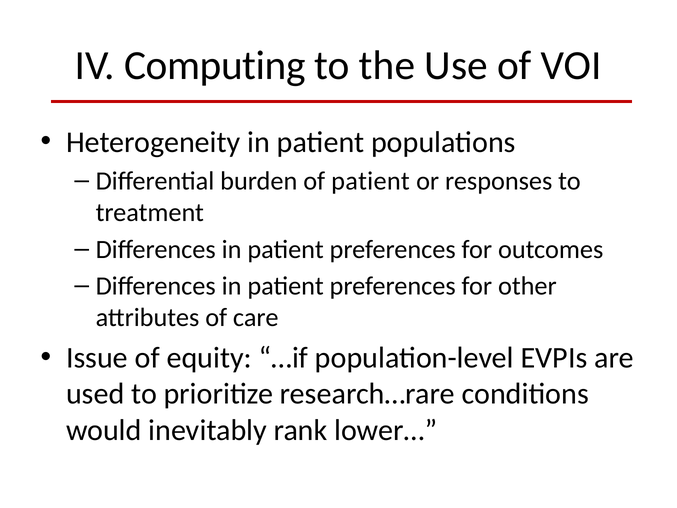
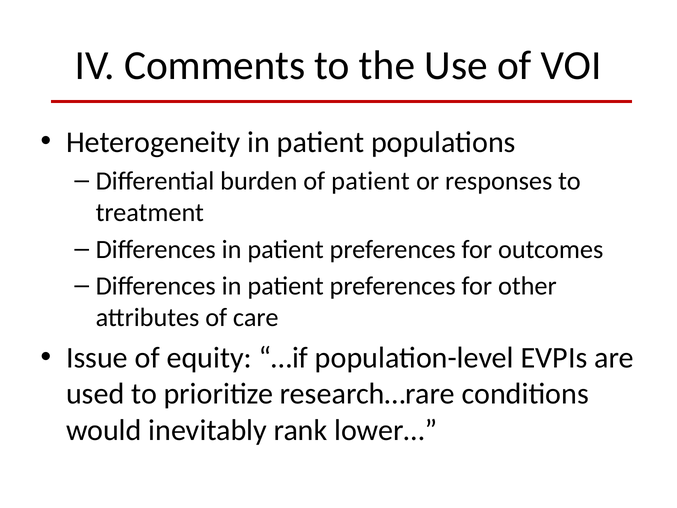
Computing: Computing -> Comments
